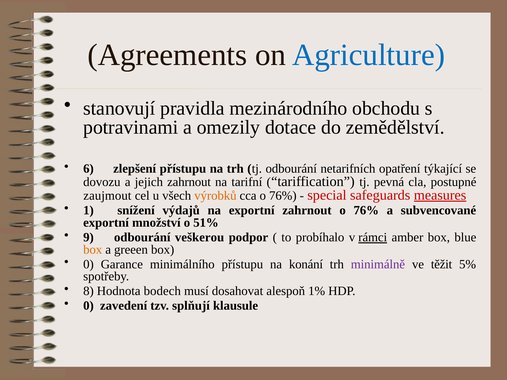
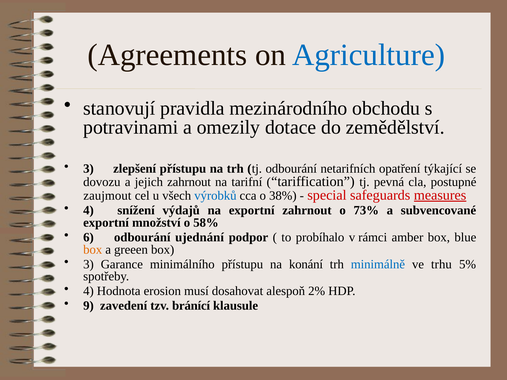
6 at (89, 169): 6 -> 3
výrobků colour: orange -> blue
cca o 76%: 76% -> 38%
1 at (89, 211): 1 -> 4
76% at (366, 211): 76% -> 73%
51%: 51% -> 58%
9: 9 -> 6
veškerou: veškerou -> ujednání
rámci underline: present -> none
0 at (89, 264): 0 -> 3
minimálně colour: purple -> blue
těžit: těžit -> trhu
8 at (89, 291): 8 -> 4
bodech: bodech -> erosion
1%: 1% -> 2%
0 at (89, 306): 0 -> 9
splňují: splňují -> bránící
